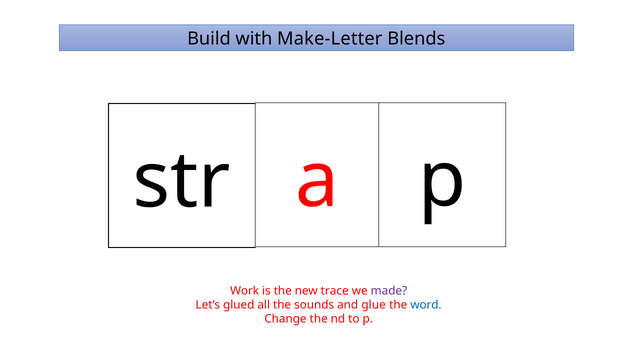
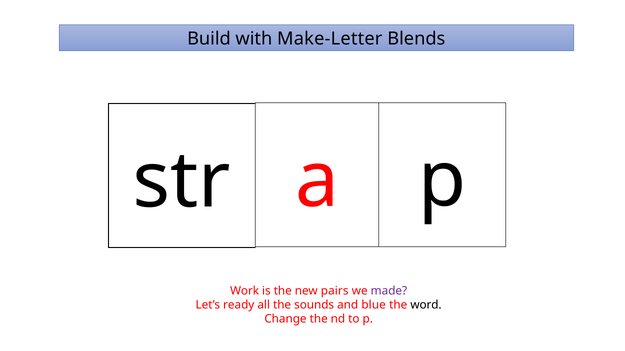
trace: trace -> pairs
glued: glued -> ready
glue: glue -> blue
word colour: blue -> black
